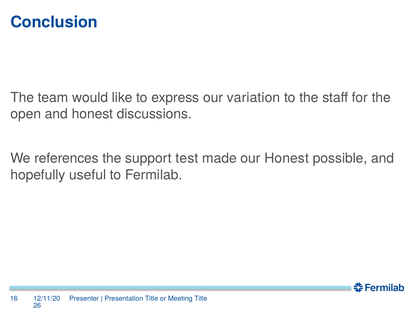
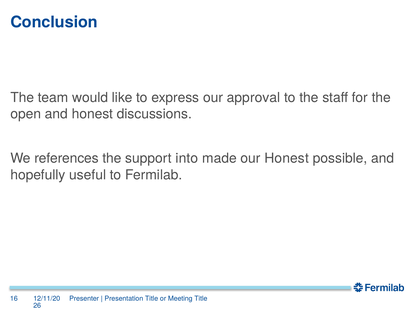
variation: variation -> approval
test: test -> into
